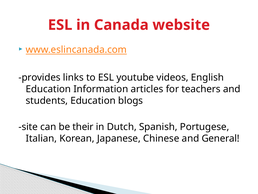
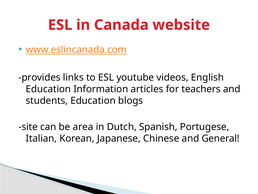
their: their -> area
